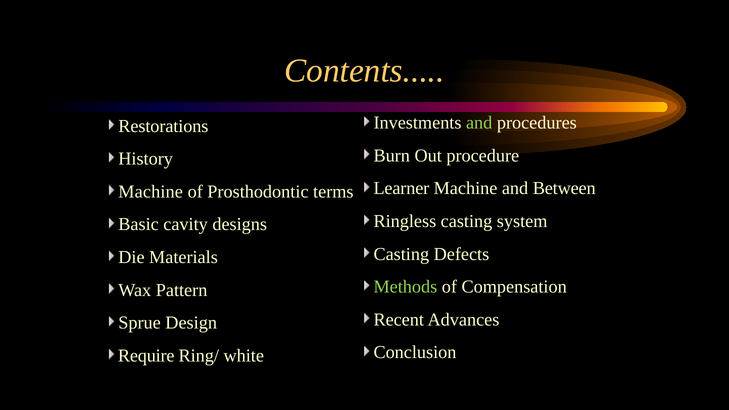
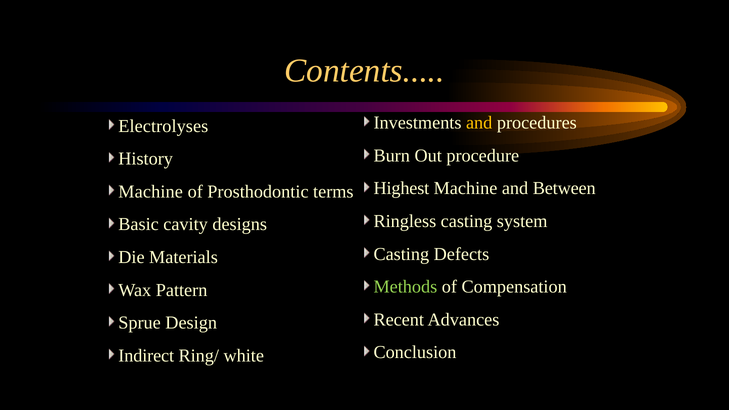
and at (479, 123) colour: light green -> yellow
Restorations: Restorations -> Electrolyses
Learner: Learner -> Highest
Require: Require -> Indirect
